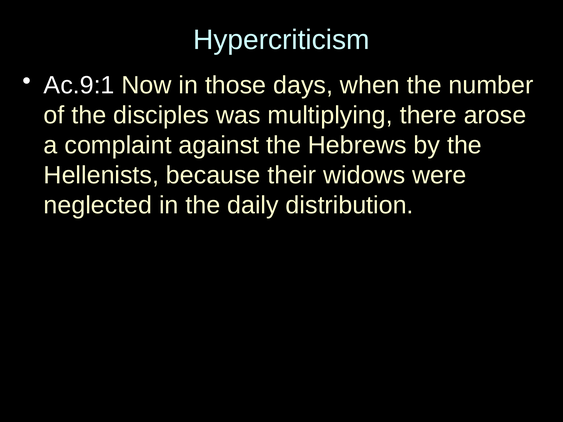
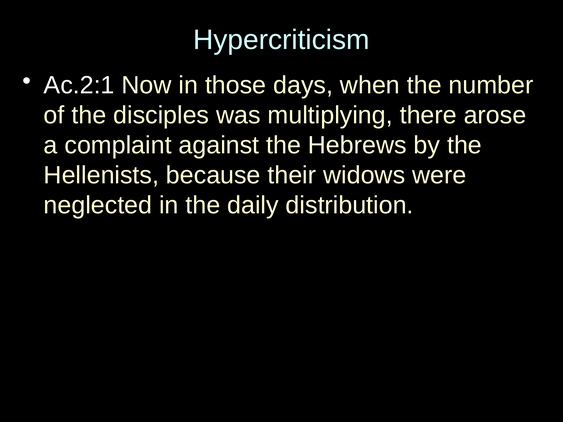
Ac.9:1: Ac.9:1 -> Ac.2:1
